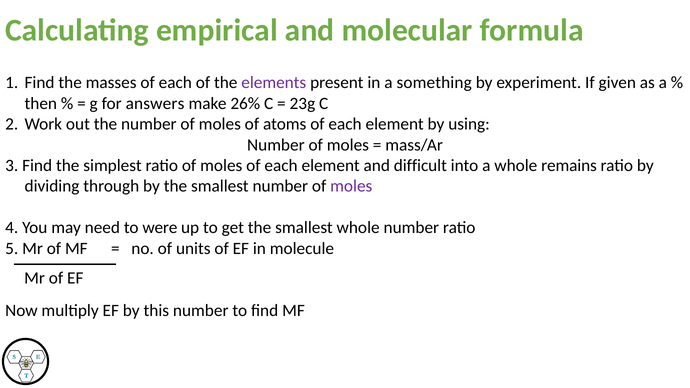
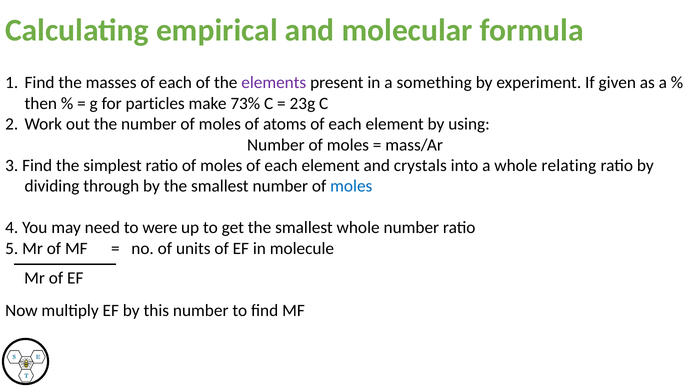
answers: answers -> particles
26%: 26% -> 73%
difficult: difficult -> crystals
remains: remains -> relating
moles at (351, 186) colour: purple -> blue
